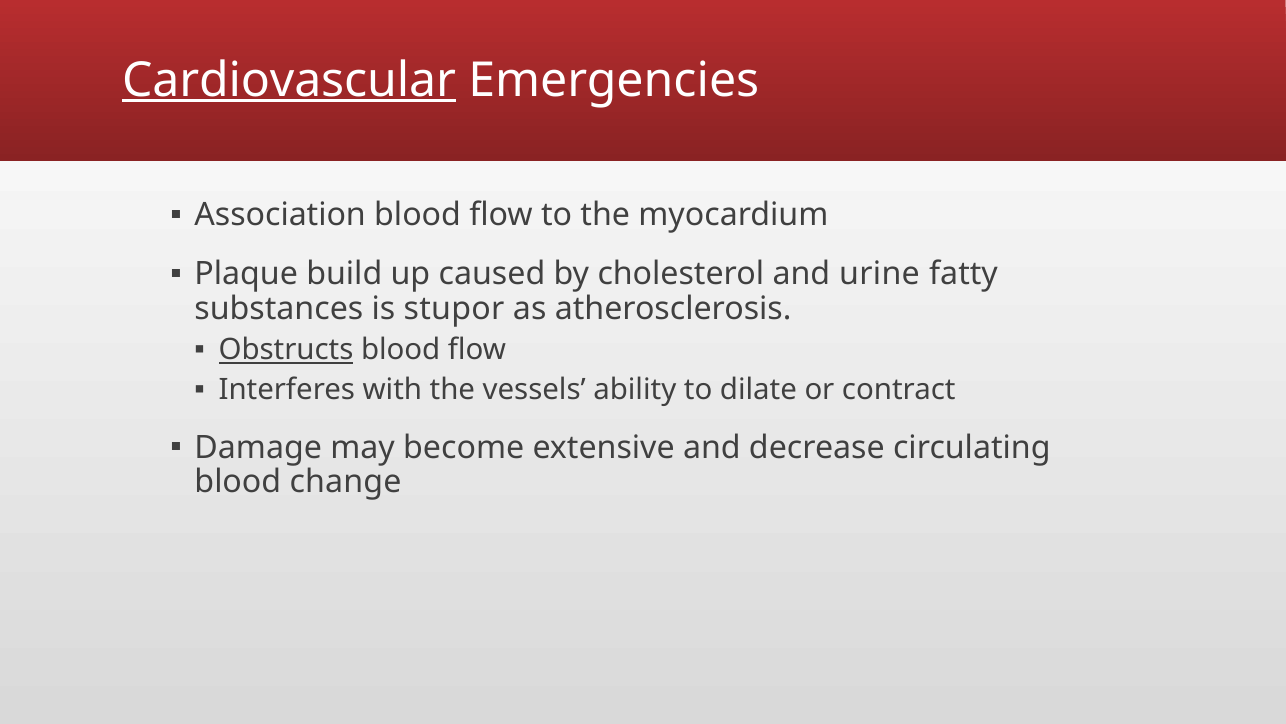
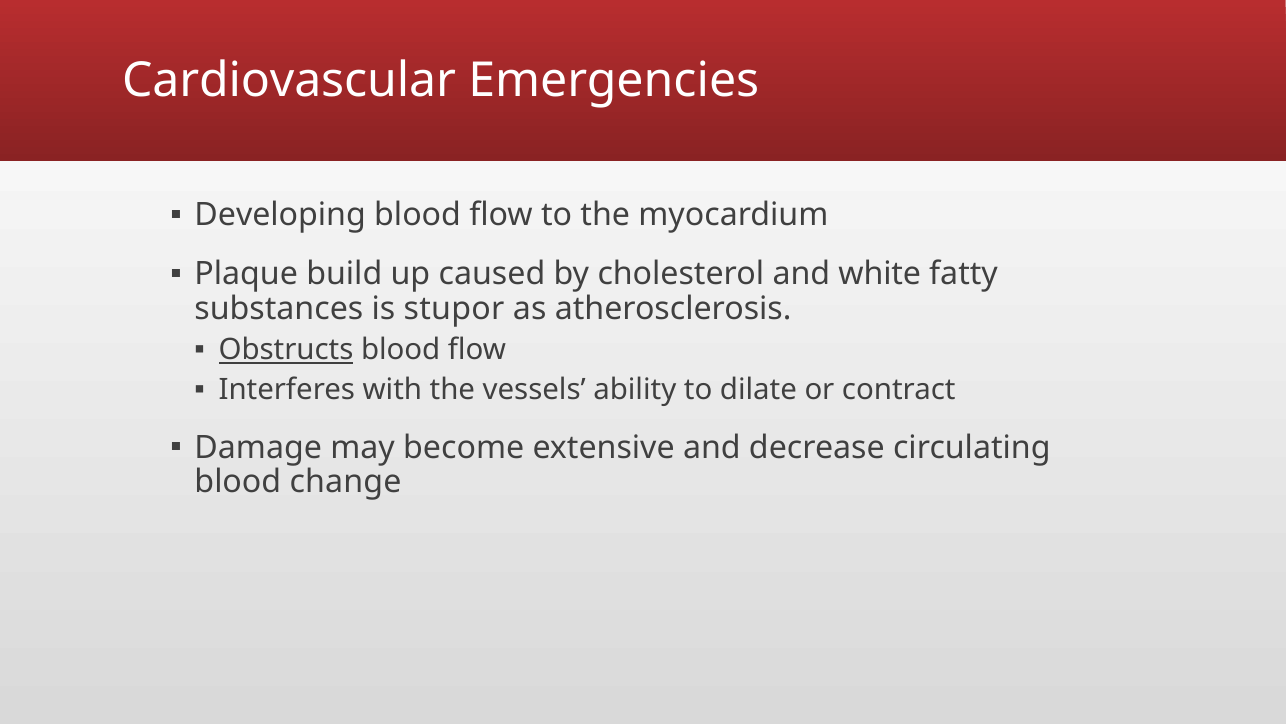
Cardiovascular underline: present -> none
Association: Association -> Developing
urine: urine -> white
